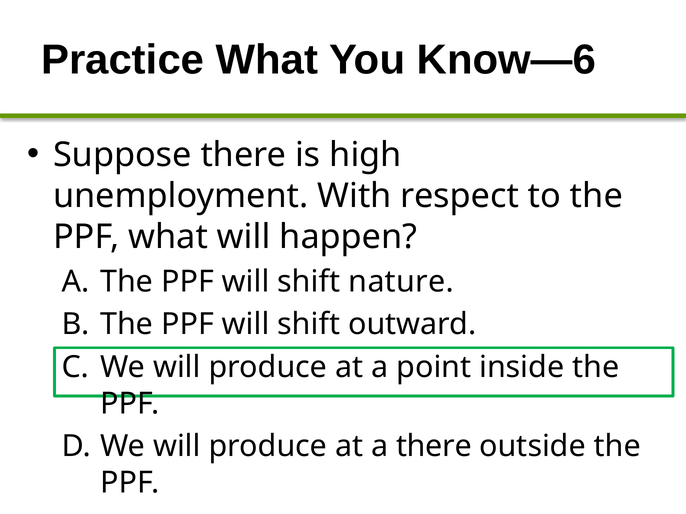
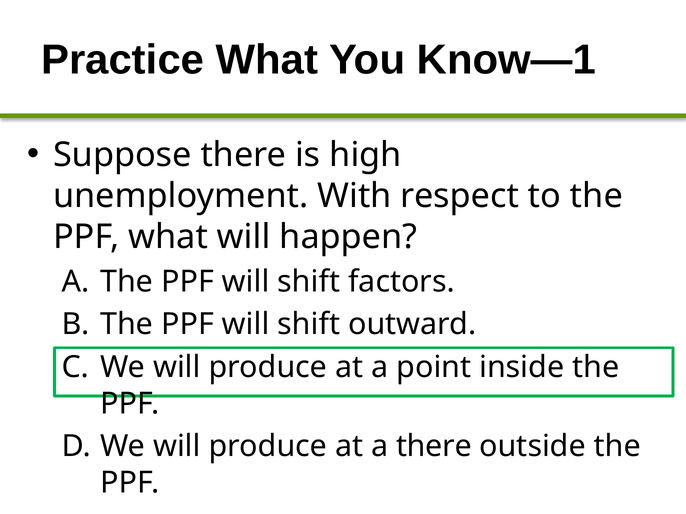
Know—6: Know—6 -> Know—1
nature: nature -> factors
